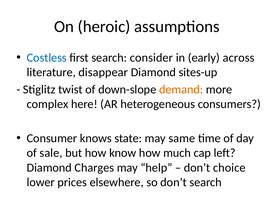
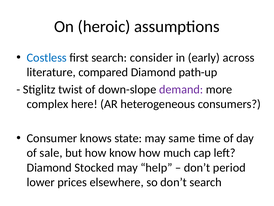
disappear: disappear -> compared
sites-up: sites-up -> path-up
demand colour: orange -> purple
Charges: Charges -> Stocked
choice: choice -> period
